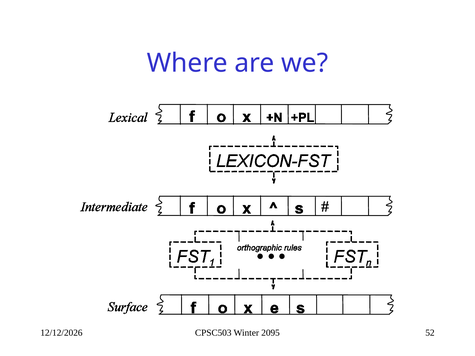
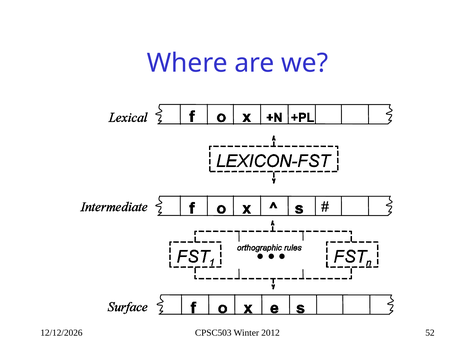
2095: 2095 -> 2012
